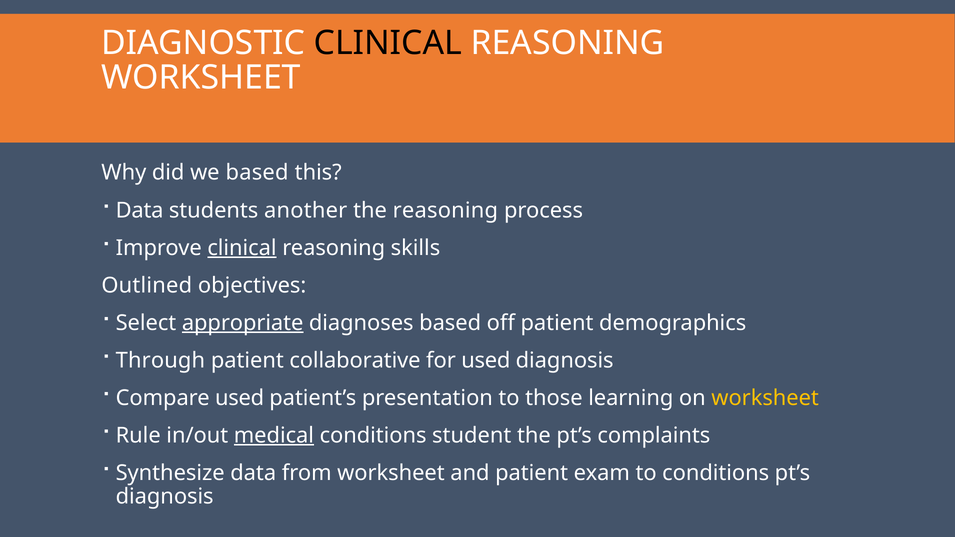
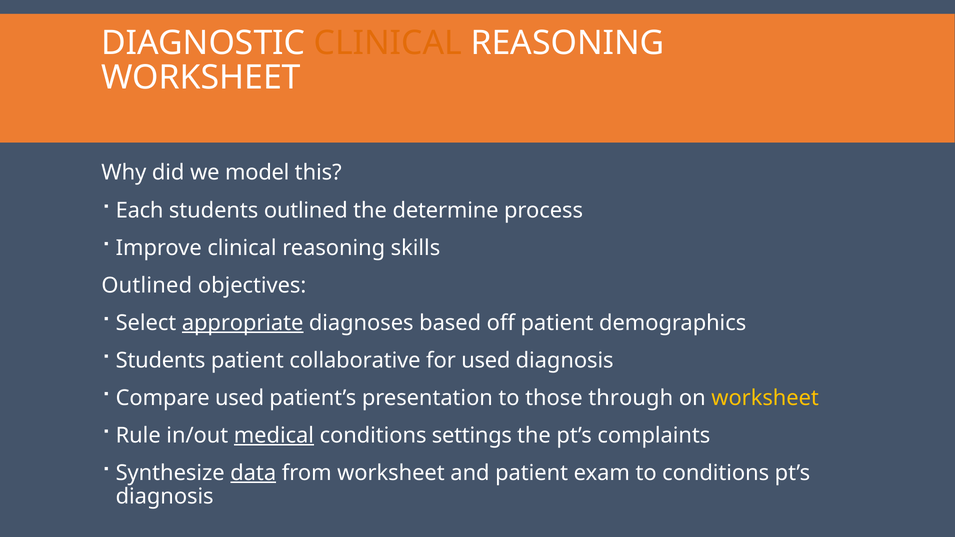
CLINICAL at (388, 43) colour: black -> orange
we based: based -> model
Data at (140, 210): Data -> Each
students another: another -> outlined
the reasoning: reasoning -> determine
clinical at (242, 248) underline: present -> none
Through at (160, 360): Through -> Students
learning: learning -> through
student: student -> settings
data at (253, 473) underline: none -> present
